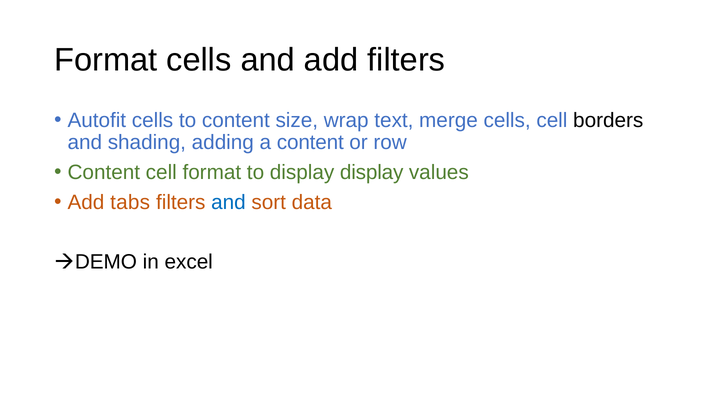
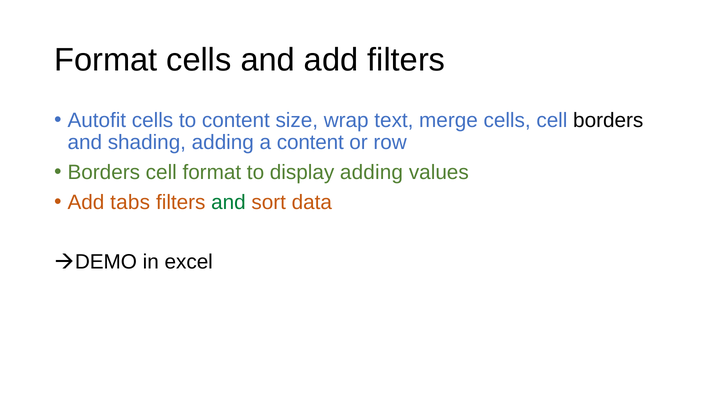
Content at (104, 172): Content -> Borders
display display: display -> adding
and at (228, 202) colour: blue -> green
